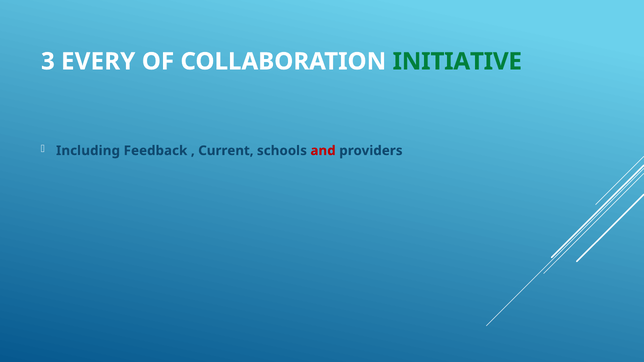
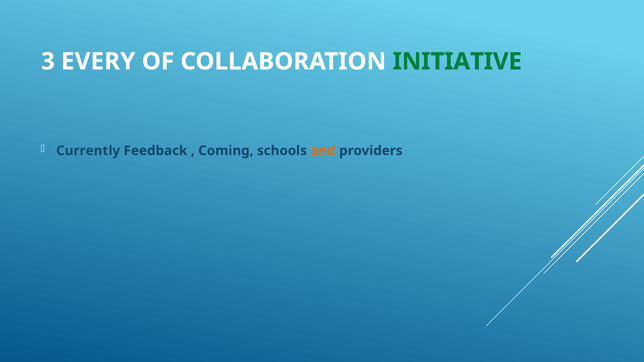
Including: Including -> Currently
Current: Current -> Coming
and colour: red -> orange
